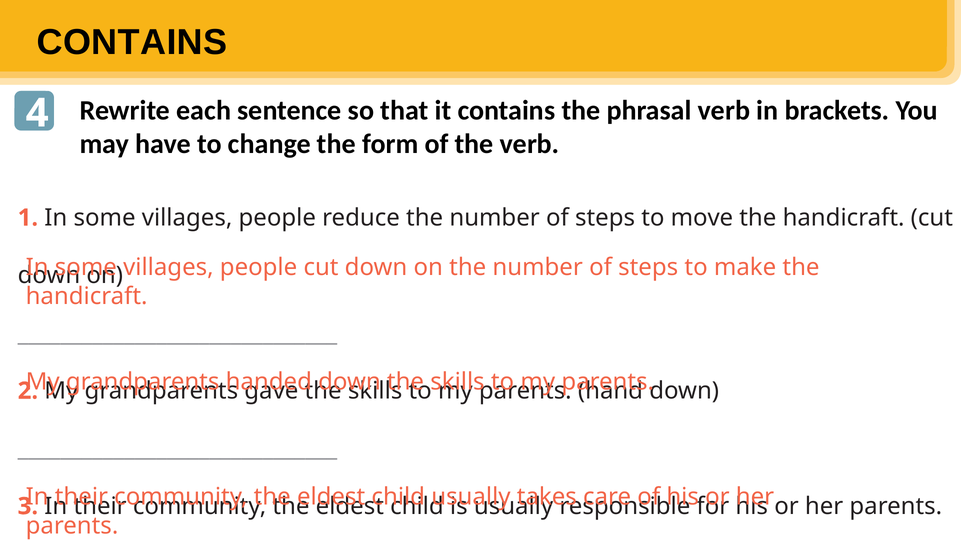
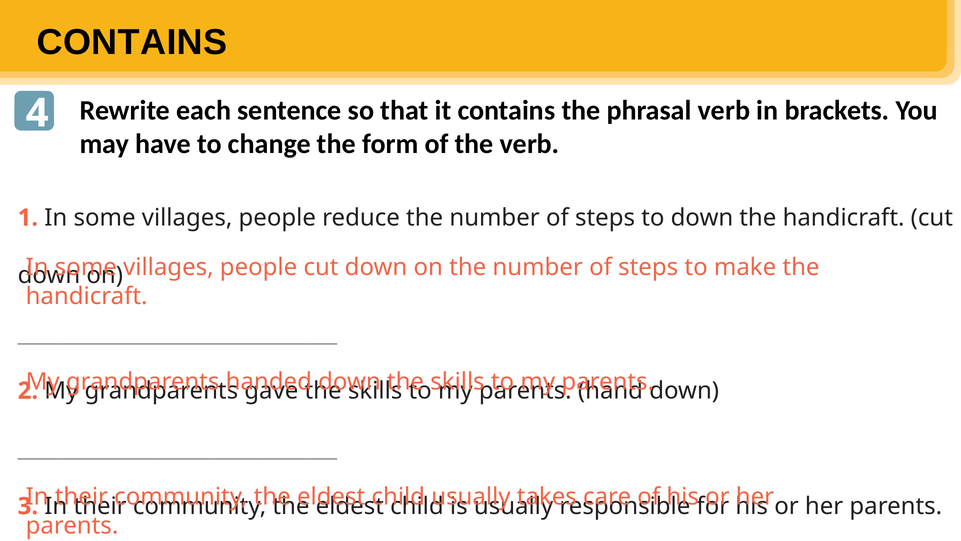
to move: move -> down
